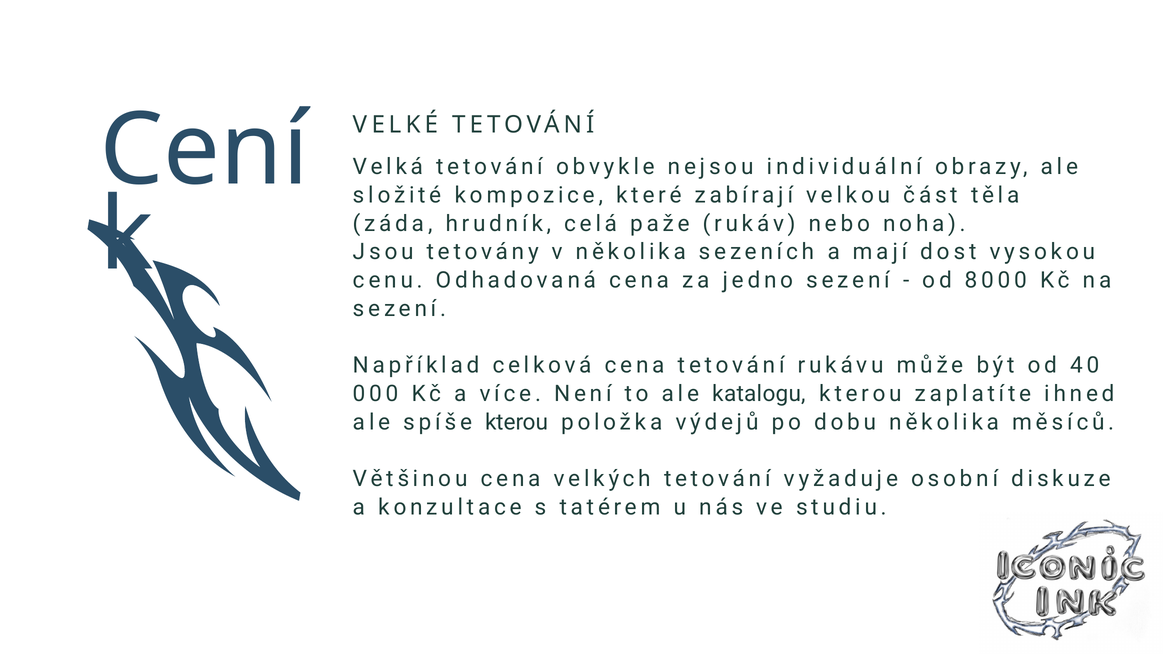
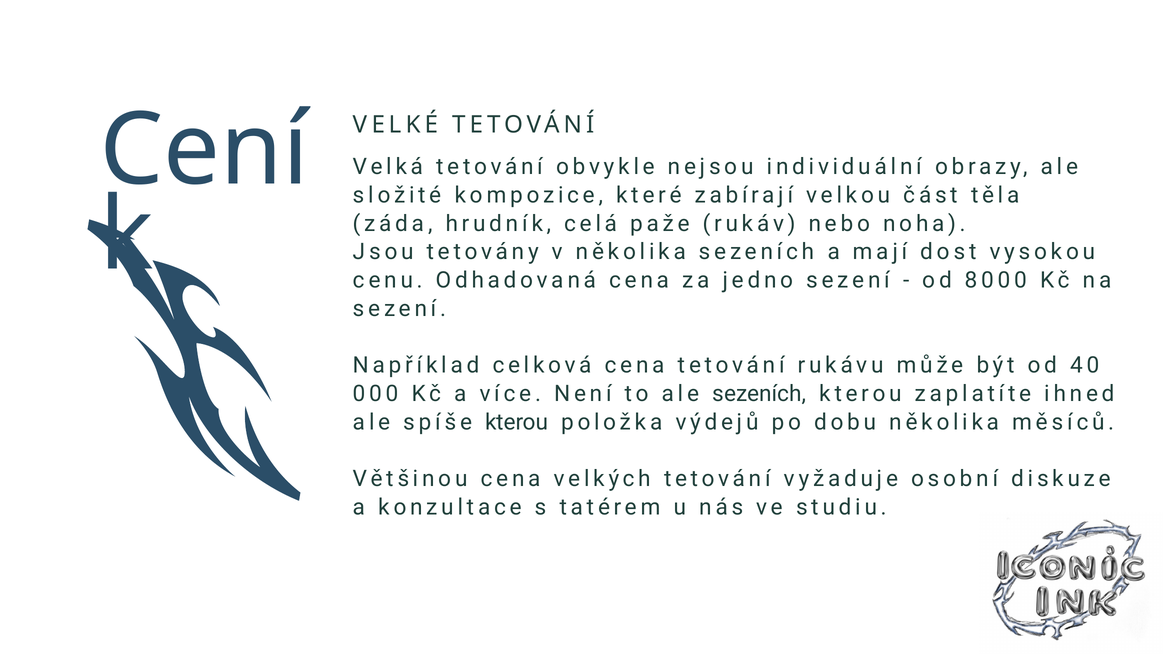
ale katalogu: katalogu -> sezeních
